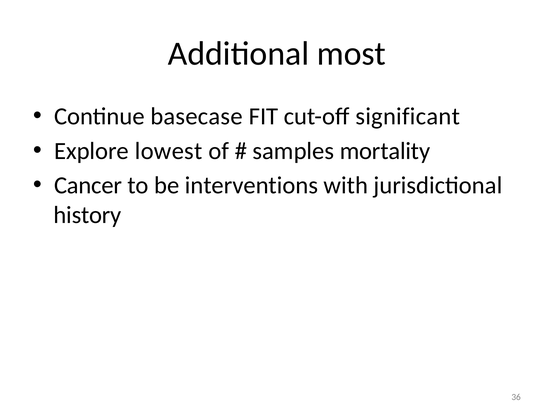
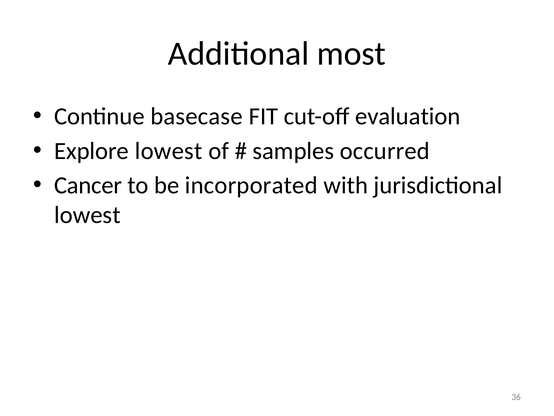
significant: significant -> evaluation
mortality: mortality -> occurred
interventions: interventions -> incorporated
history at (87, 215): history -> lowest
